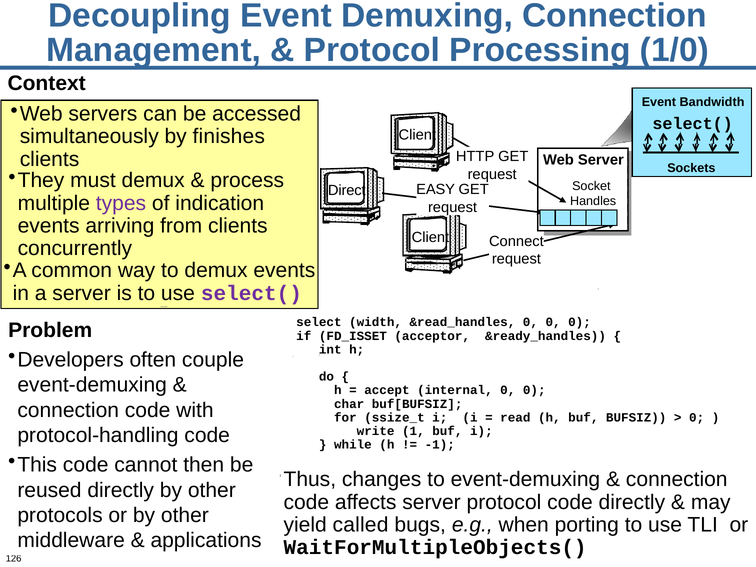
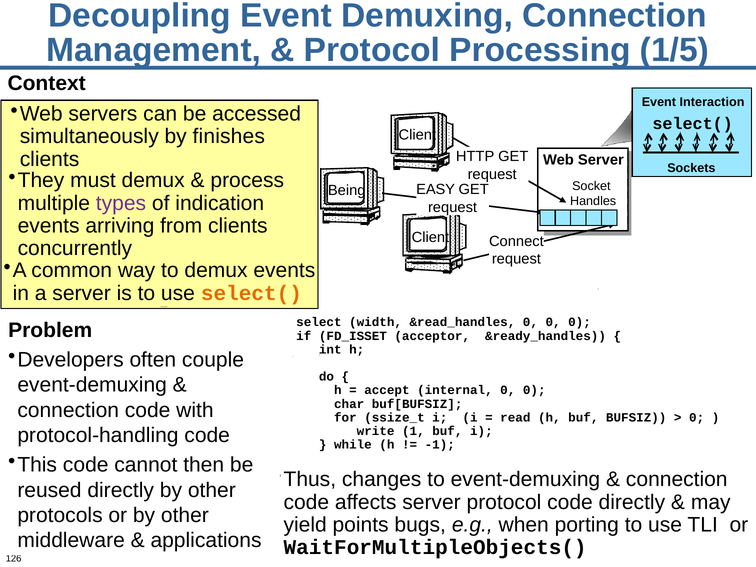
1/0: 1/0 -> 1/5
Bandwidth: Bandwidth -> Interaction
Direct: Direct -> Being
select( at (251, 293) colour: purple -> orange
called: called -> points
